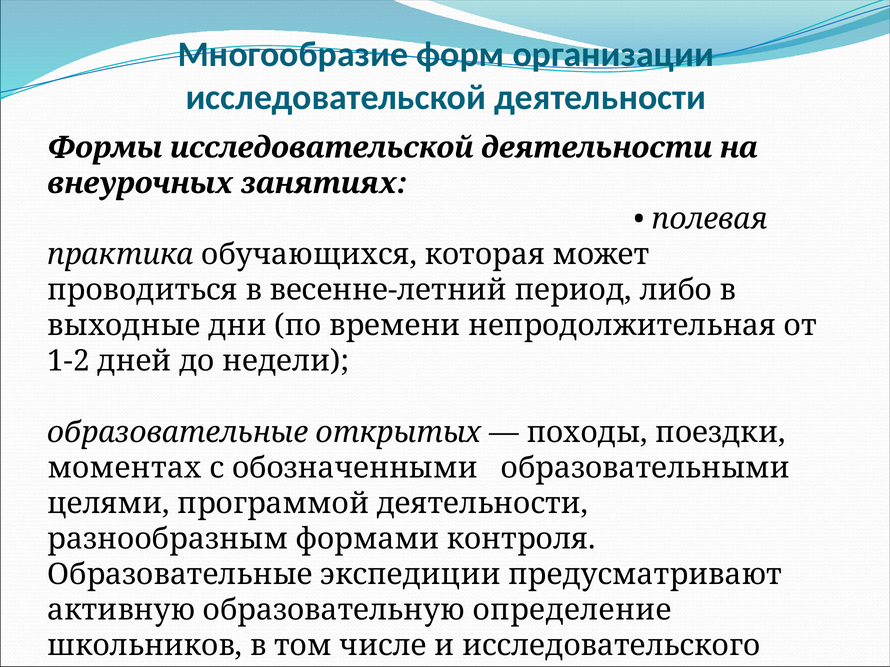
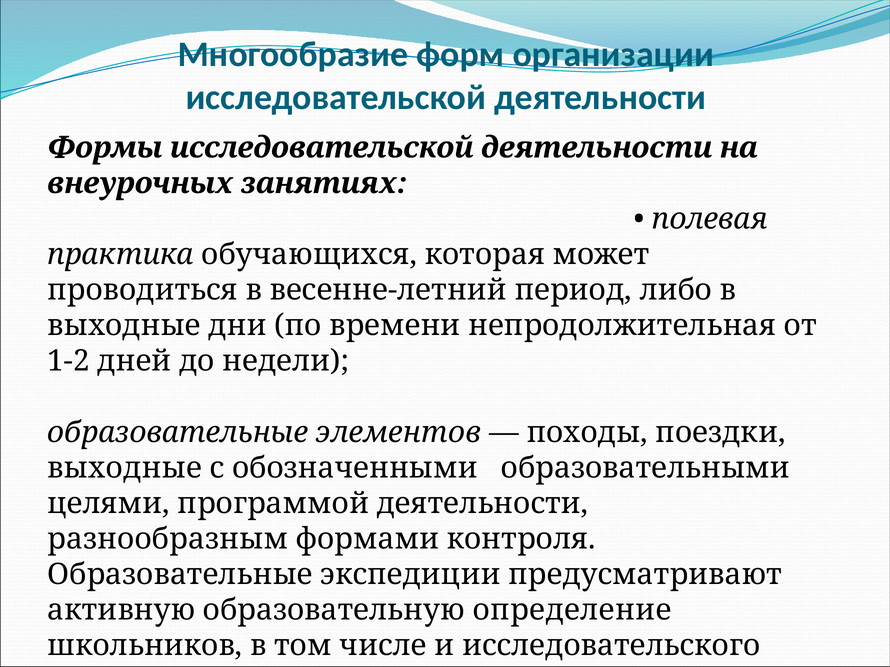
открытых: открытых -> элементов
моментах at (125, 468): моментах -> выходные
